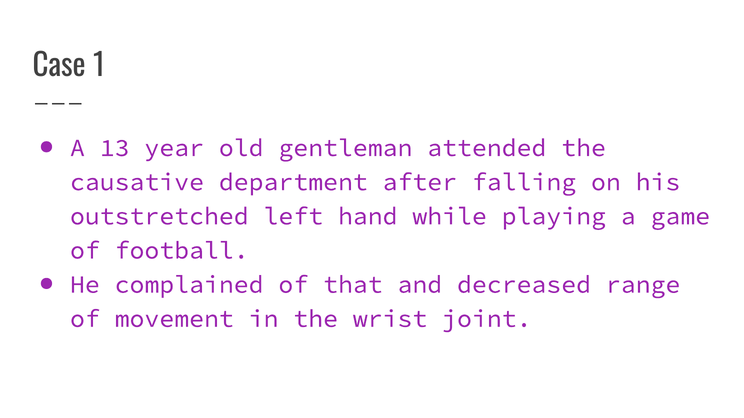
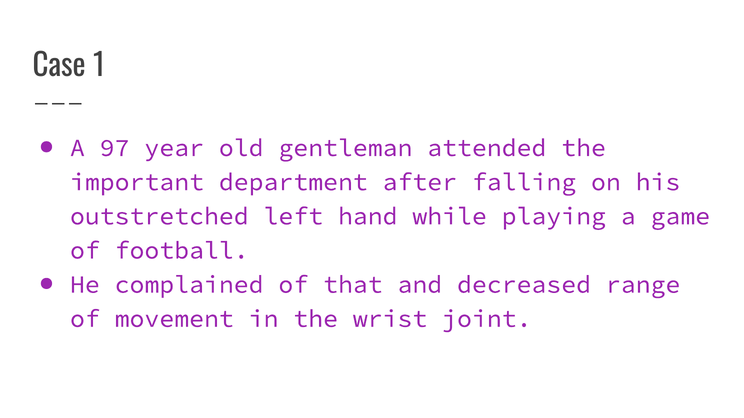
13: 13 -> 97
causative: causative -> important
